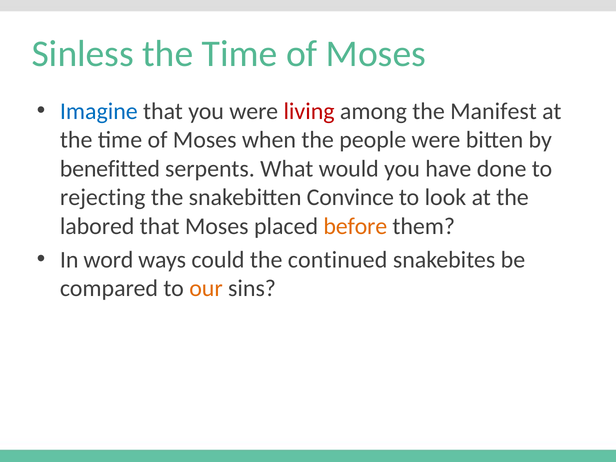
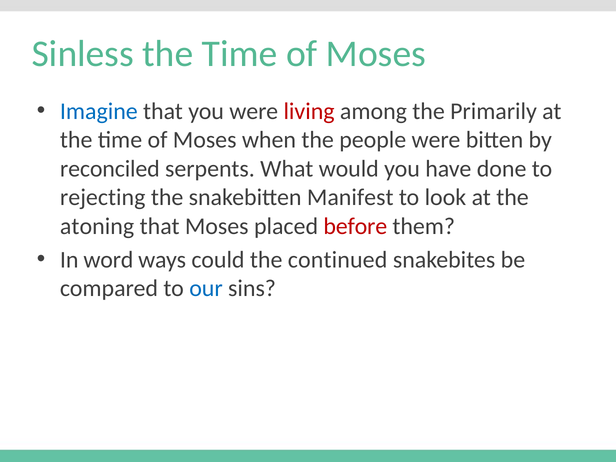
Manifest: Manifest -> Primarily
benefitted: benefitted -> reconciled
Convince: Convince -> Manifest
labored: labored -> atoning
before colour: orange -> red
our colour: orange -> blue
